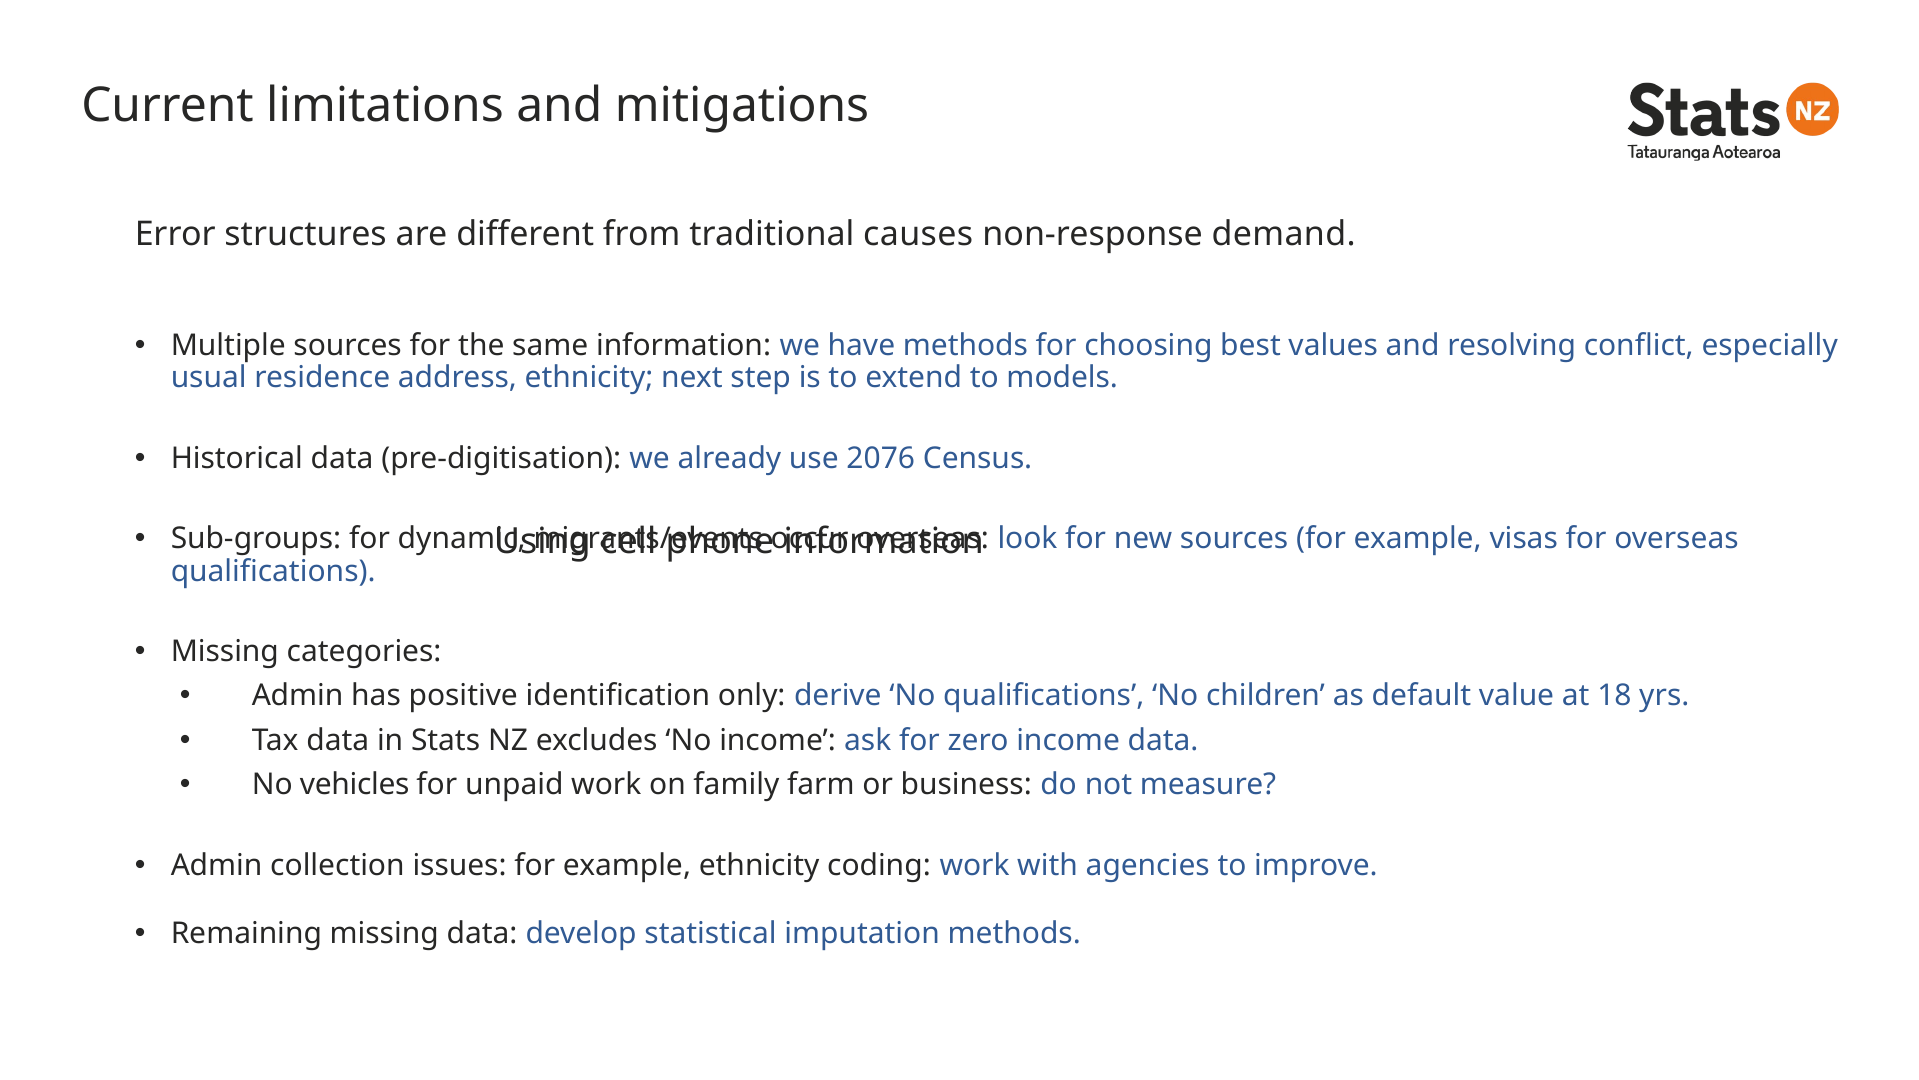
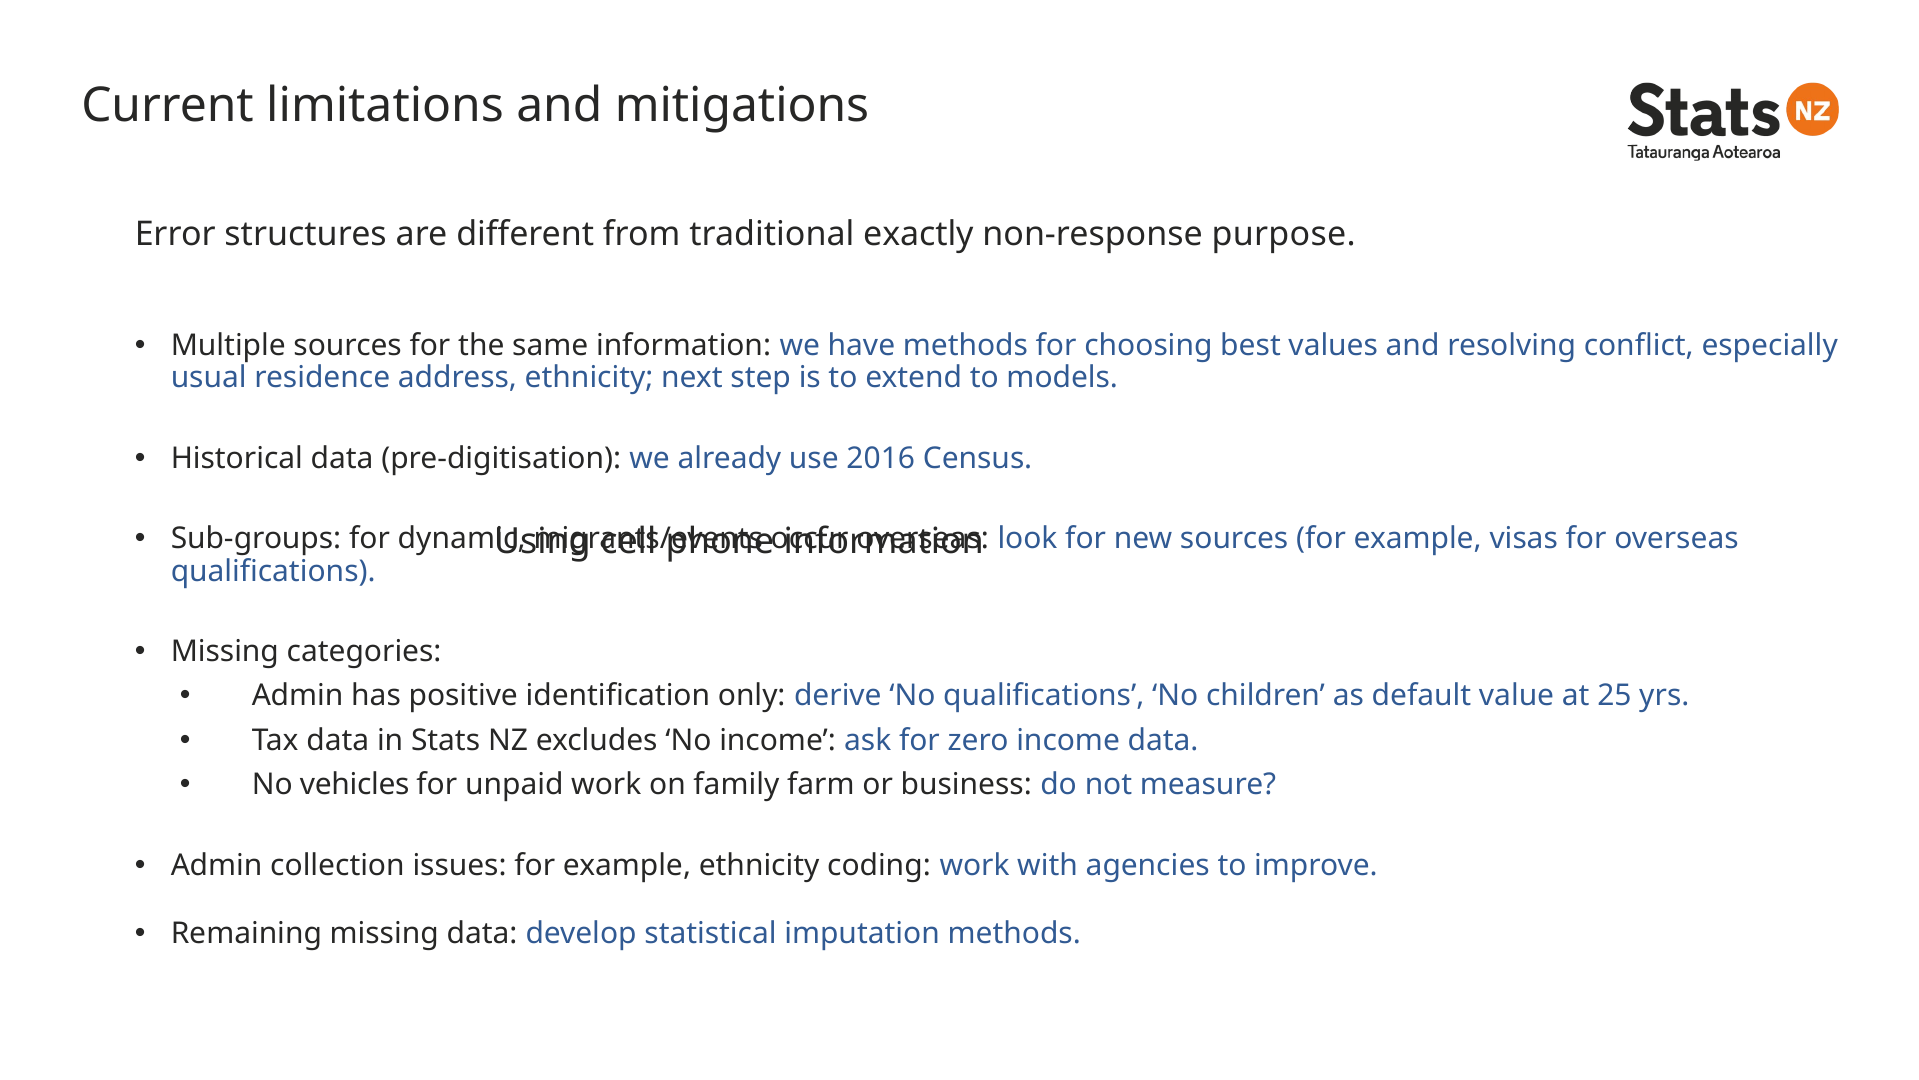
causes: causes -> exactly
demand: demand -> purpose
2076: 2076 -> 2016
18: 18 -> 25
